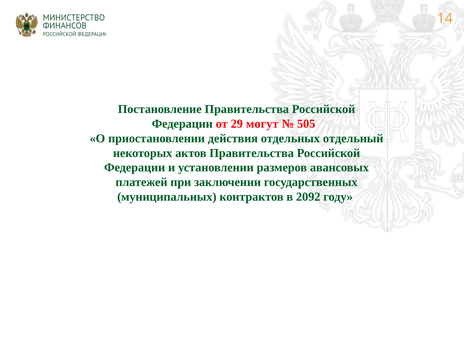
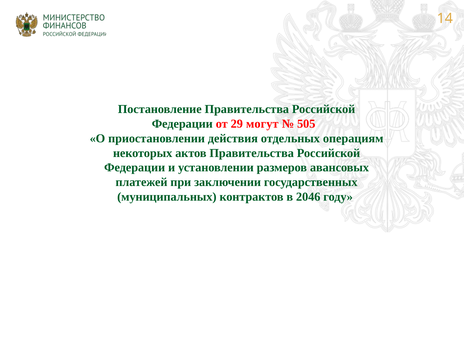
отдельный: отдельный -> операциям
2092: 2092 -> 2046
